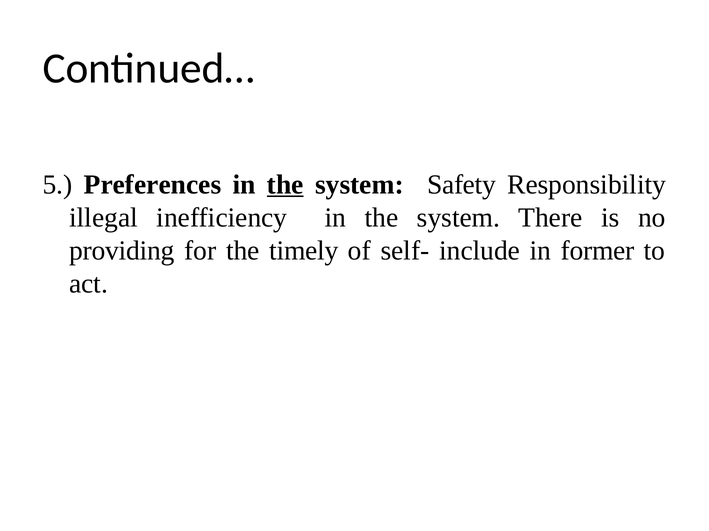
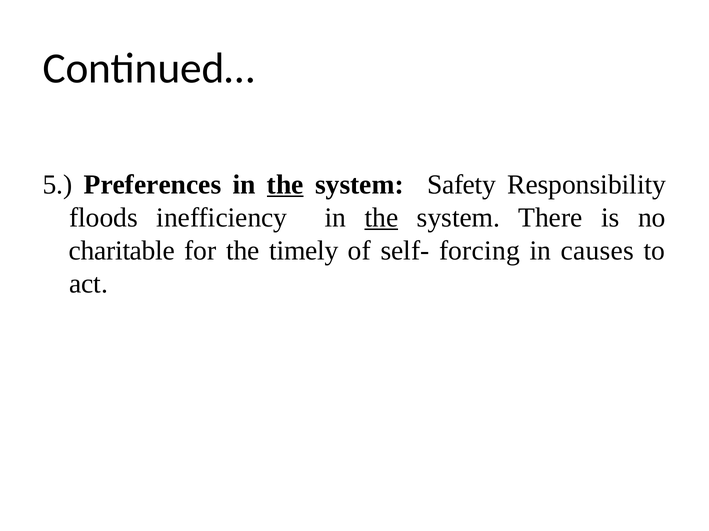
illegal: illegal -> floods
the at (381, 218) underline: none -> present
providing: providing -> charitable
include: include -> forcing
former: former -> causes
